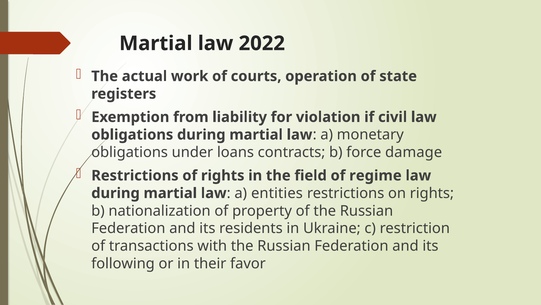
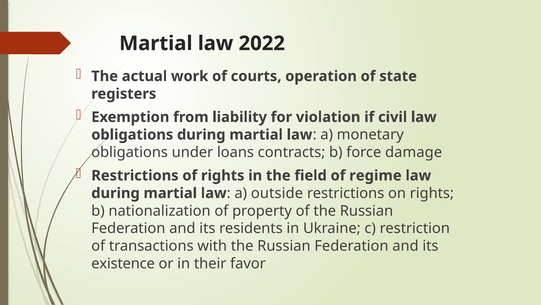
entities: entities -> outside
following: following -> existence
